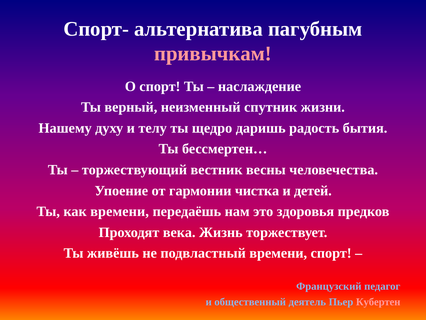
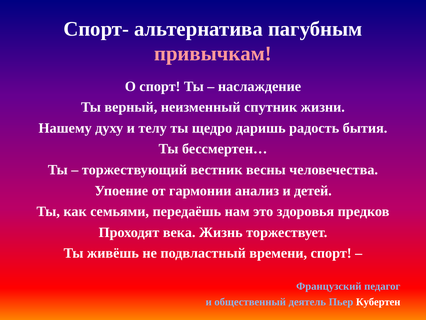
чистка: чистка -> анализ
как времени: времени -> семьями
Кубертен colour: pink -> white
